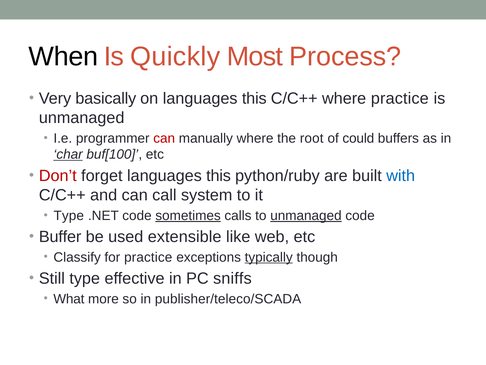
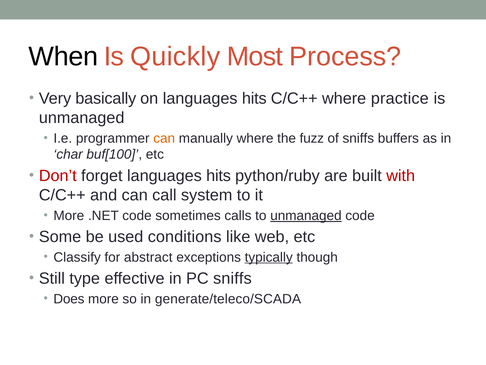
on languages this: this -> hits
can at (164, 138) colour: red -> orange
root: root -> fuzz
of could: could -> sniffs
char underline: present -> none
forget languages this: this -> hits
with colour: blue -> red
Type at (69, 215): Type -> More
sometimes underline: present -> none
Buffer: Buffer -> Some
extensible: extensible -> conditions
for practice: practice -> abstract
What: What -> Does
publisher/teleco/SCADA: publisher/teleco/SCADA -> generate/teleco/SCADA
